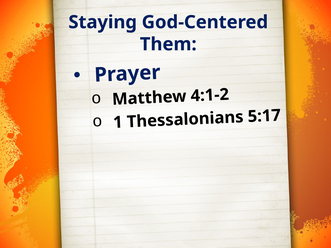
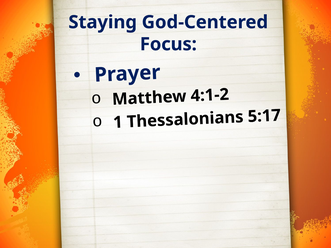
Them: Them -> Focus
